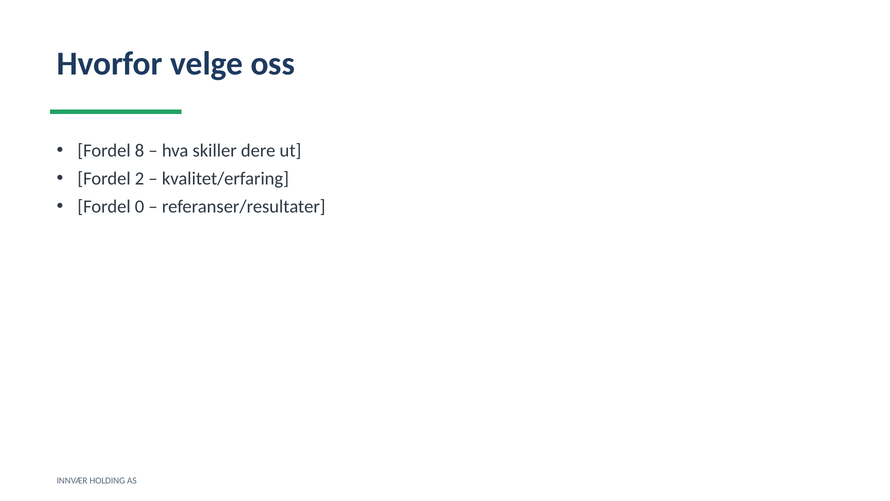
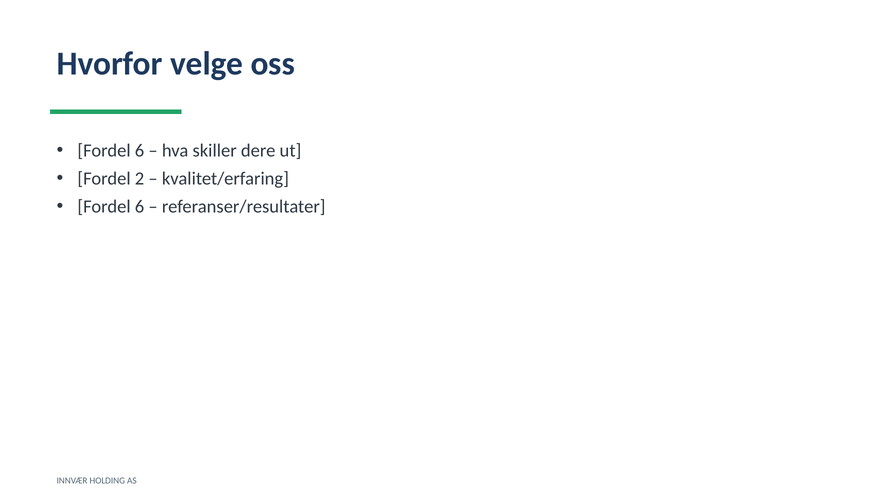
8 at (140, 151): 8 -> 6
0 at (140, 206): 0 -> 6
